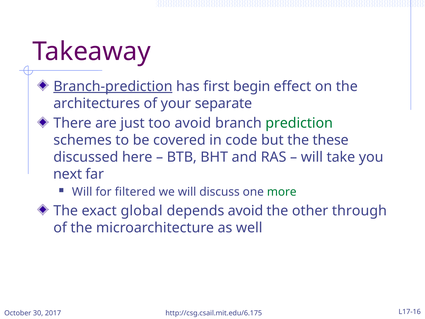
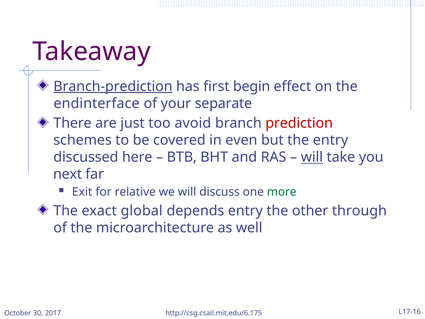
architectures: architectures -> endinterface
prediction colour: green -> red
code: code -> even
the these: these -> entry
will at (312, 157) underline: none -> present
Will at (82, 192): Will -> Exit
filtered: filtered -> relative
depends avoid: avoid -> entry
